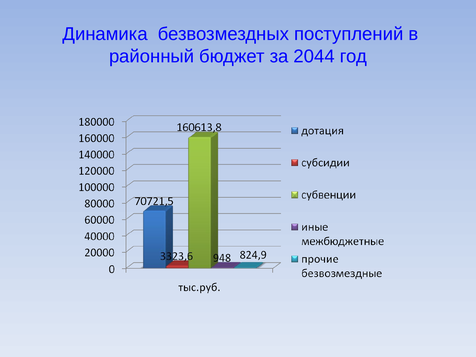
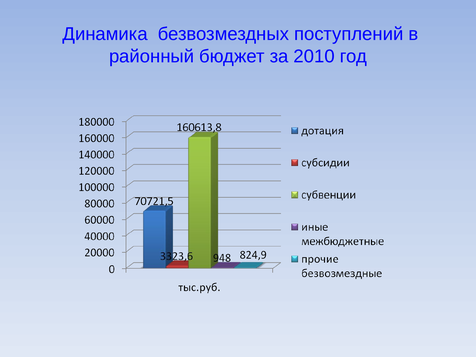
2044: 2044 -> 2010
